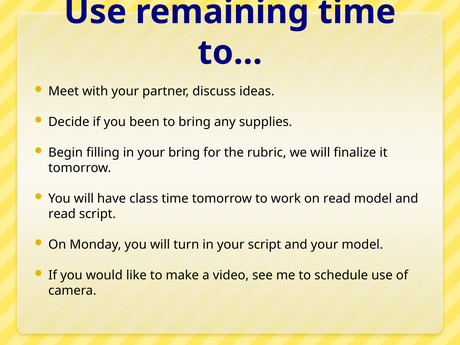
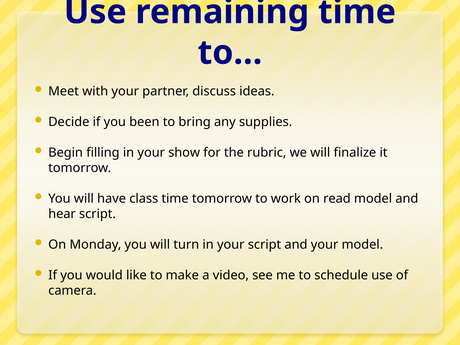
your bring: bring -> show
read at (62, 214): read -> hear
